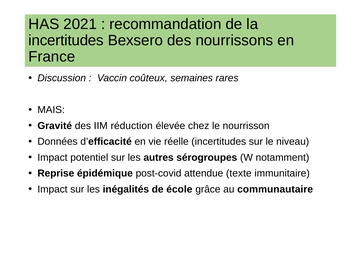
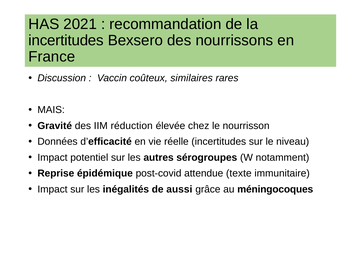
semaines: semaines -> similaires
école: école -> aussi
communautaire: communautaire -> méningocoques
